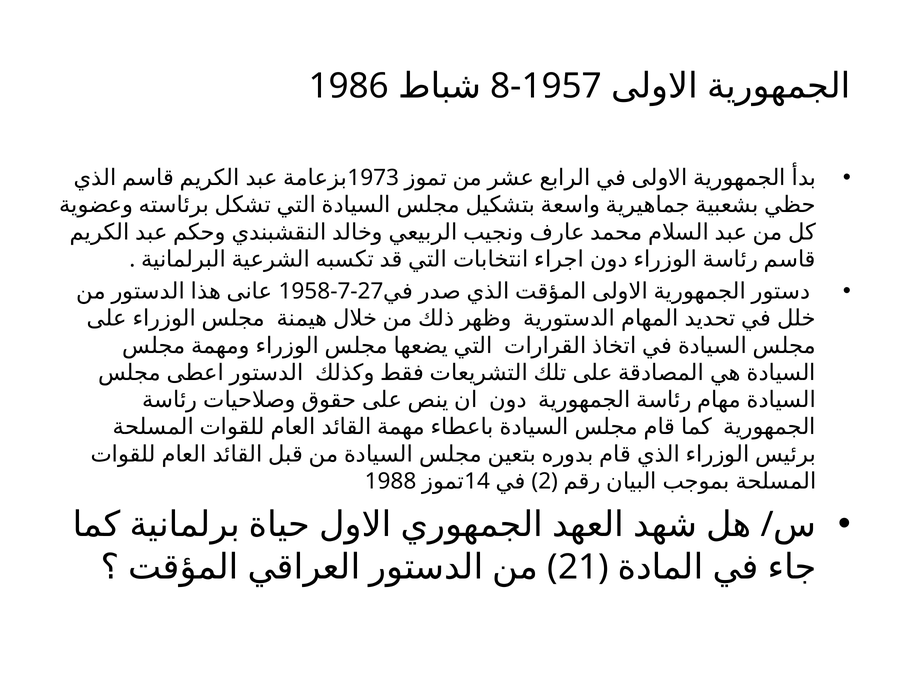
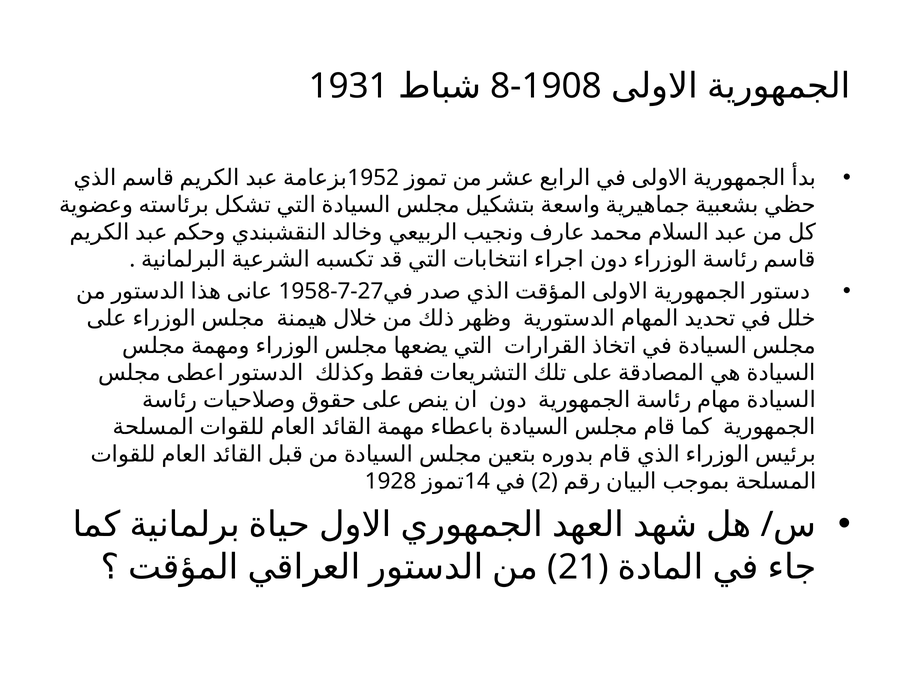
1986: 1986 -> 1931
1957: 1957 -> 1908
1973: 1973 -> 1952
1988: 1988 -> 1928
